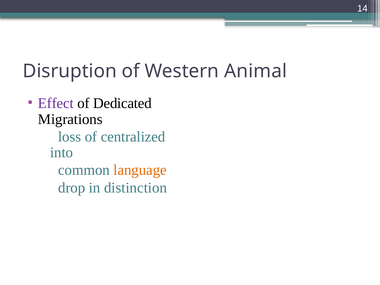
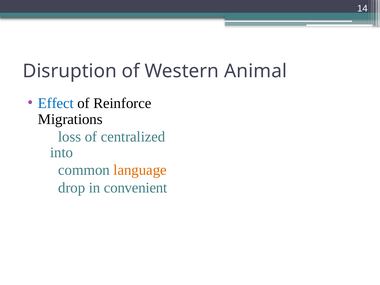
Effect colour: purple -> blue
Dedicated: Dedicated -> Reinforce
distinction: distinction -> convenient
